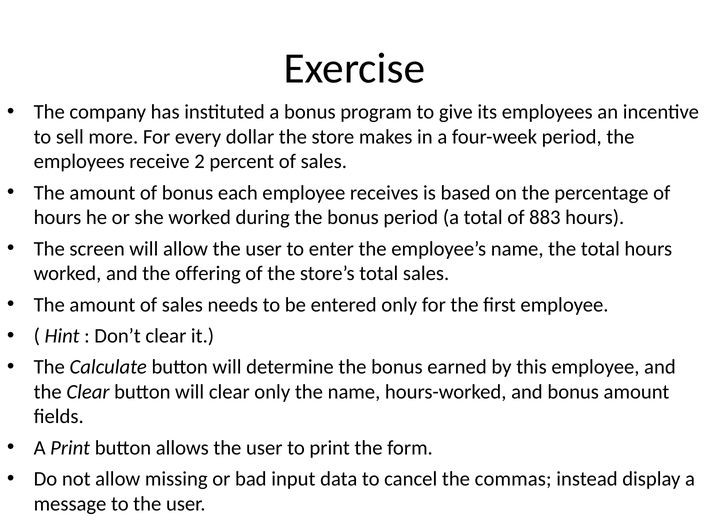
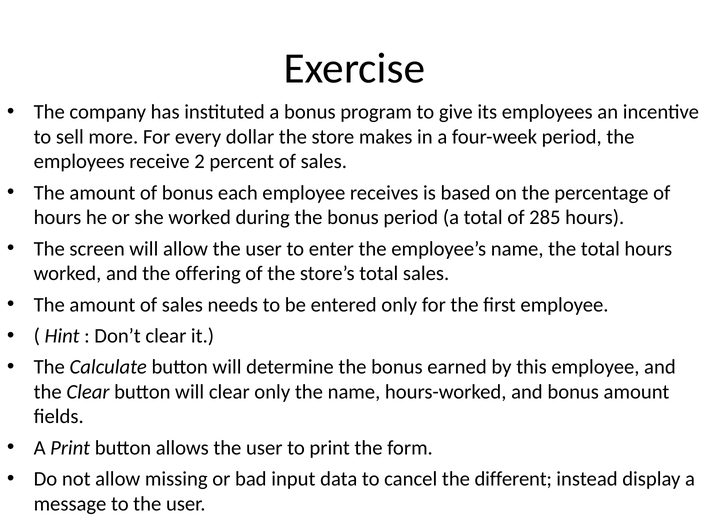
883: 883 -> 285
commas: commas -> different
